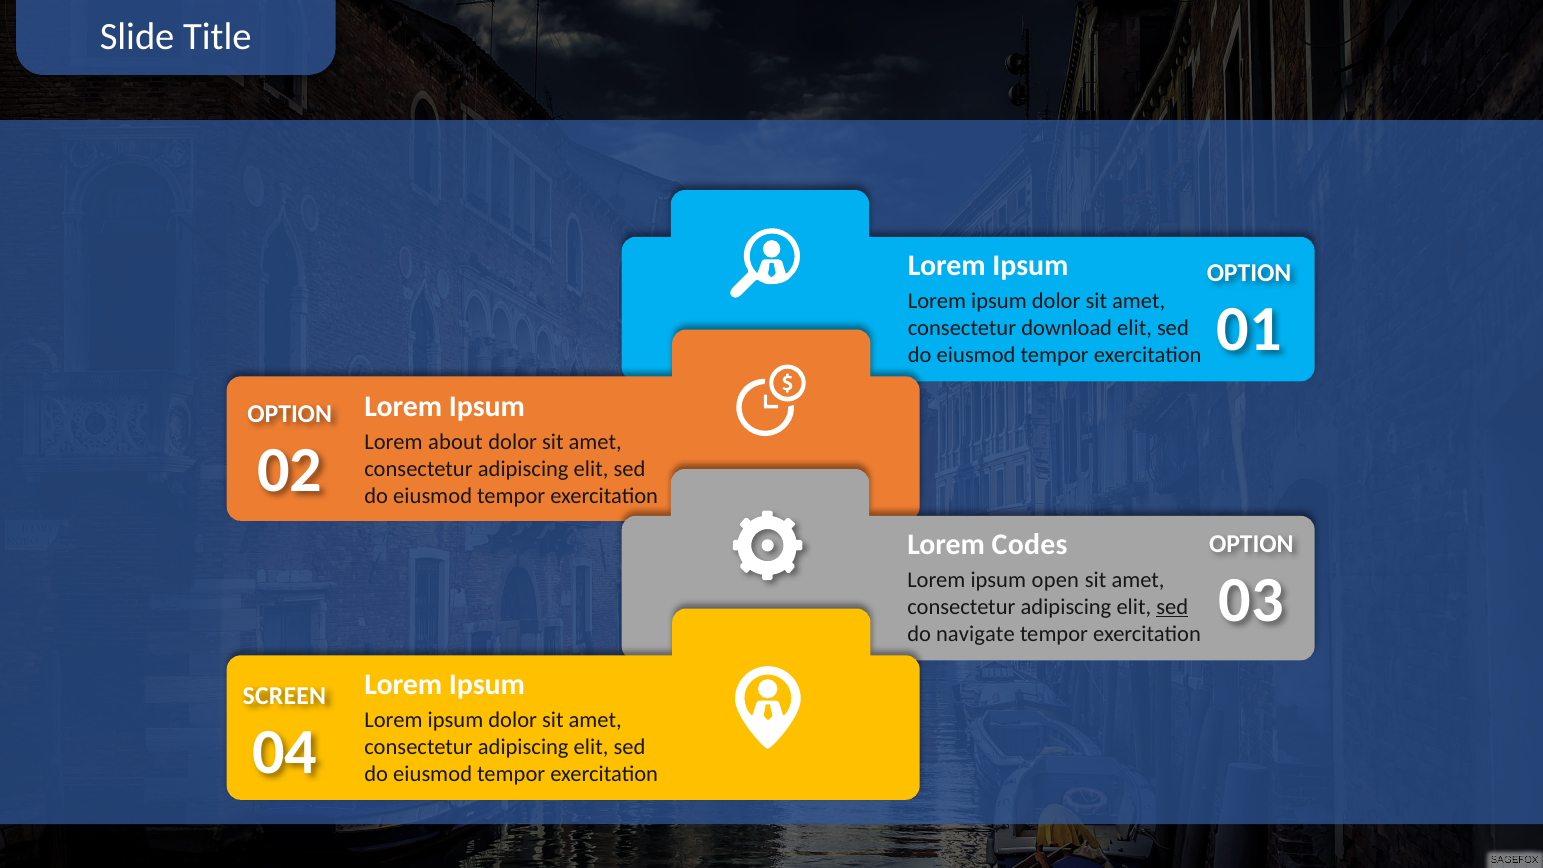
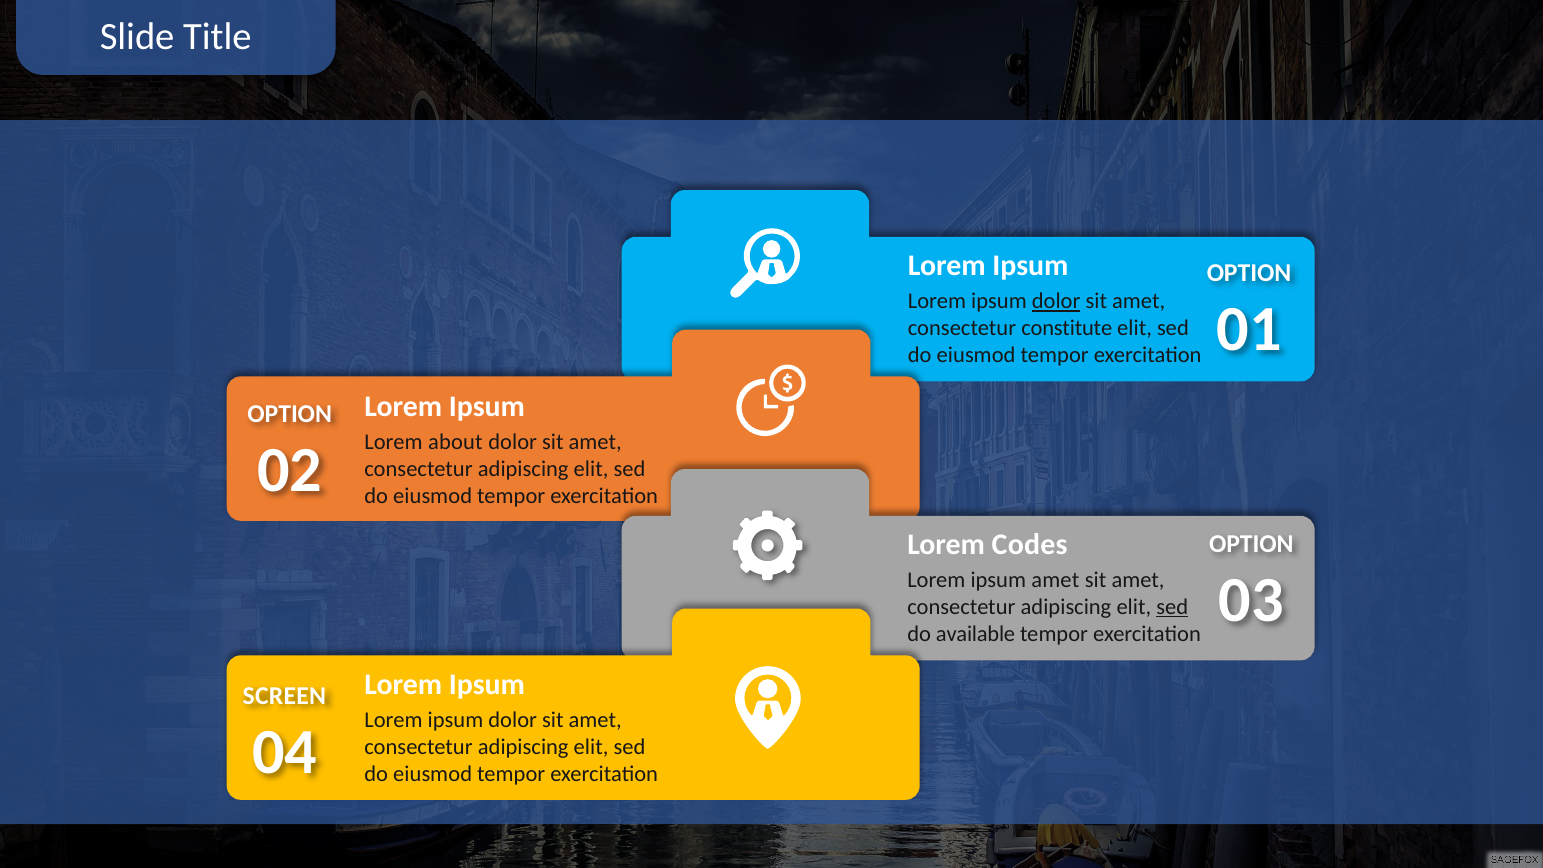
dolor at (1056, 301) underline: none -> present
download: download -> constitute
ipsum open: open -> amet
navigate: navigate -> available
